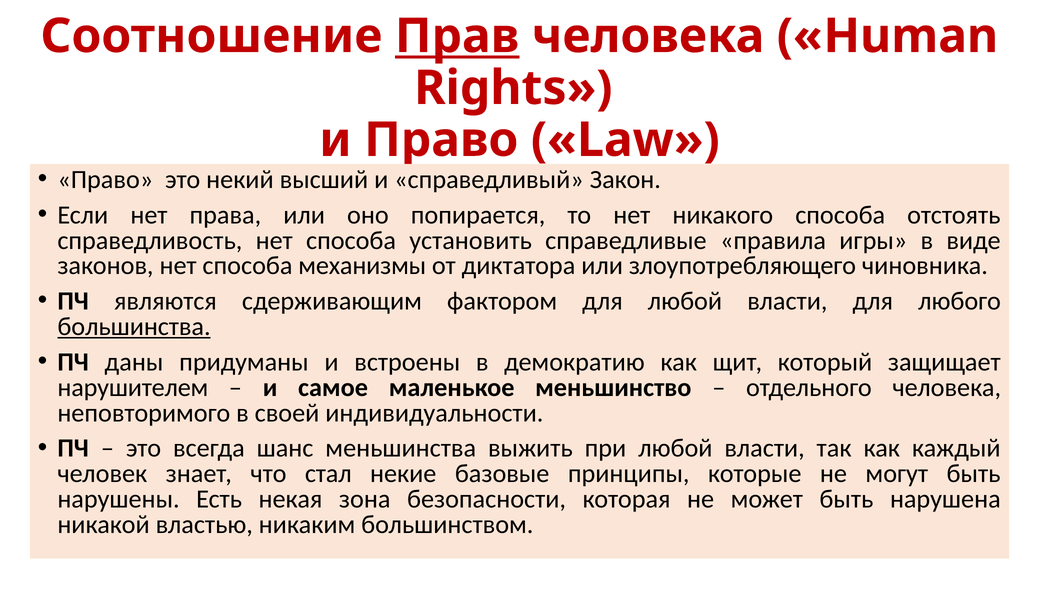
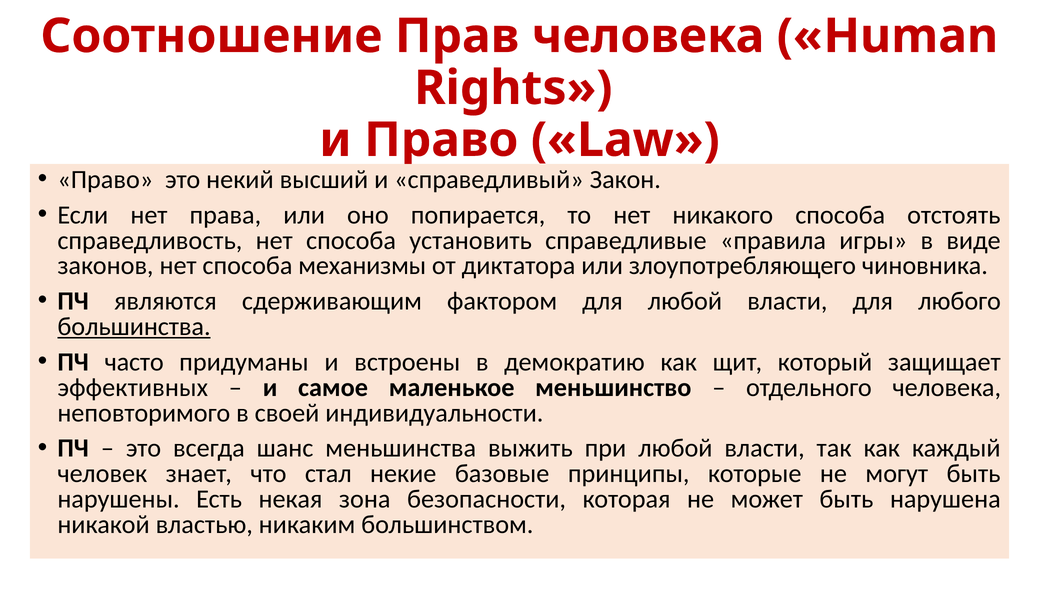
Прав underline: present -> none
даны: даны -> часто
нарушителем: нарушителем -> эффективных
